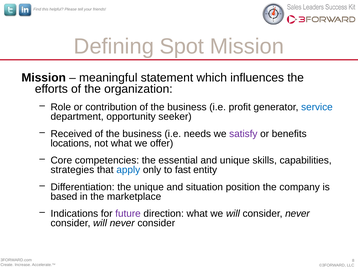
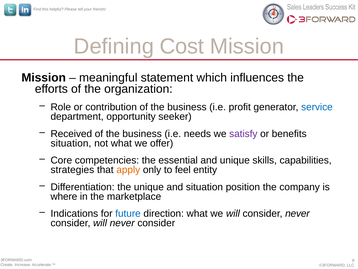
Spot: Spot -> Cost
locations at (71, 143): locations -> situation
apply colour: blue -> orange
fast: fast -> feel
based: based -> where
future colour: purple -> blue
